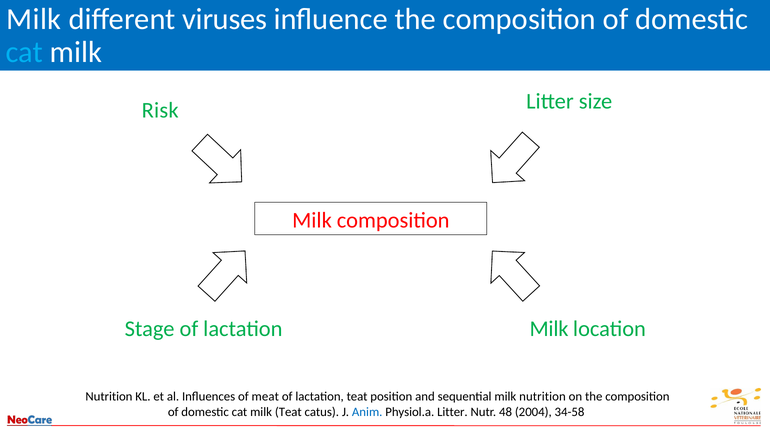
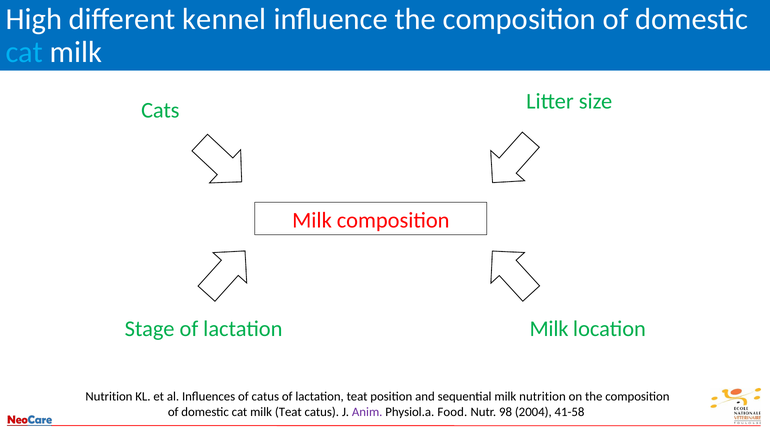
Milk at (34, 19): Milk -> High
viruses: viruses -> kennel
Risk: Risk -> Cats
of meat: meat -> catus
Anim colour: blue -> purple
Physiol.a Litter: Litter -> Food
48: 48 -> 98
34-58: 34-58 -> 41-58
